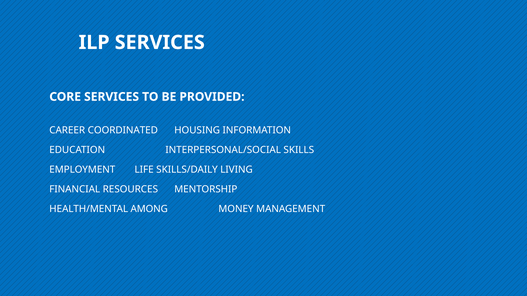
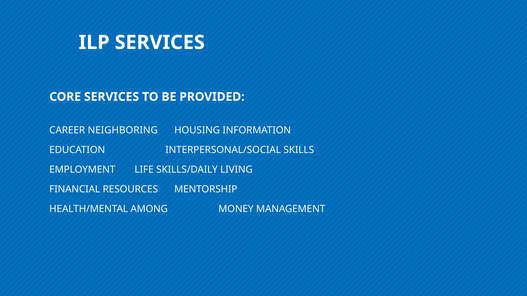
COORDINATED: COORDINATED -> NEIGHBORING
